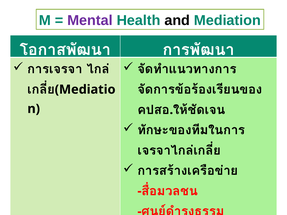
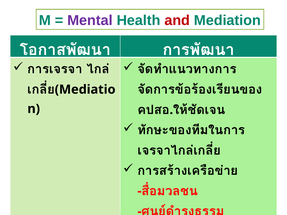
and colour: black -> red
